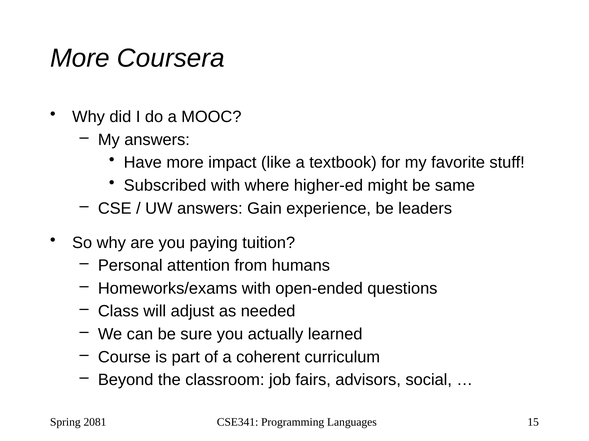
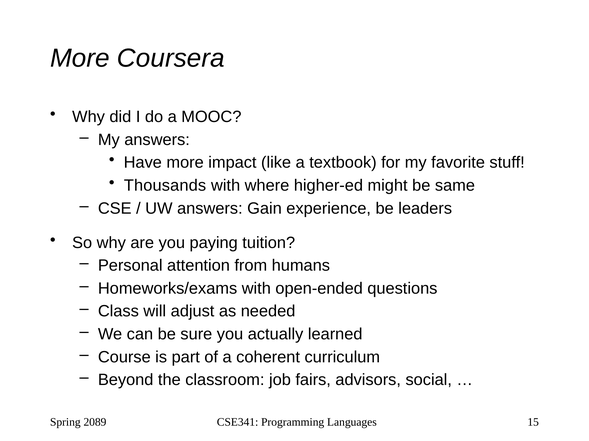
Subscribed: Subscribed -> Thousands
2081: 2081 -> 2089
